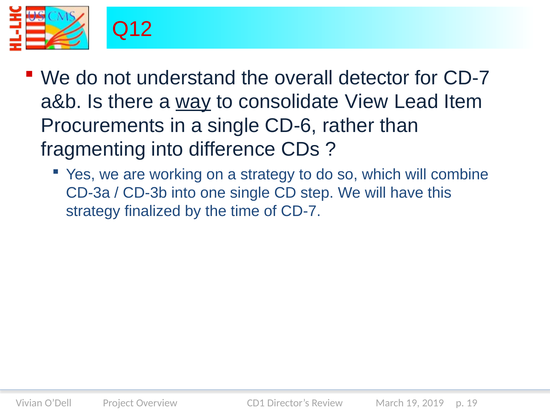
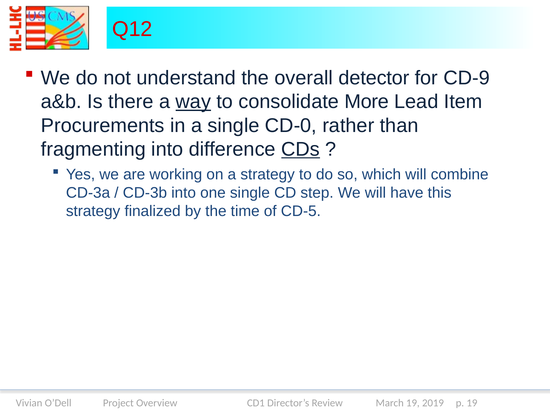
for CD-7: CD-7 -> CD-9
View: View -> More
CD-6: CD-6 -> CD-0
CDs underline: none -> present
of CD-7: CD-7 -> CD-5
